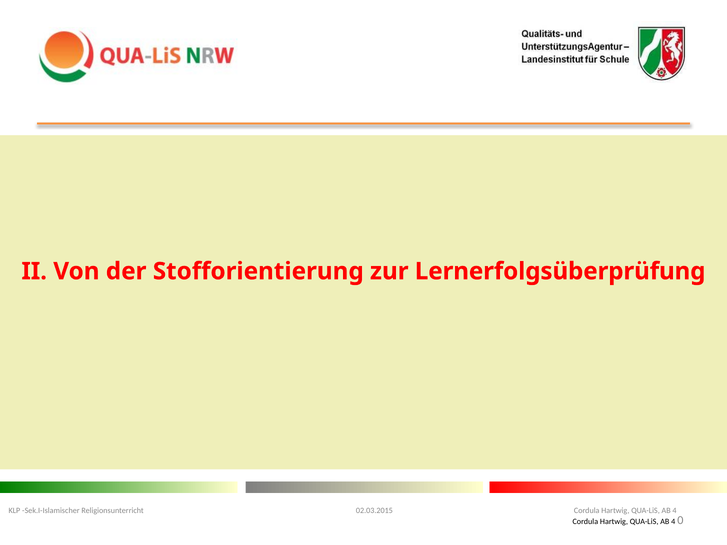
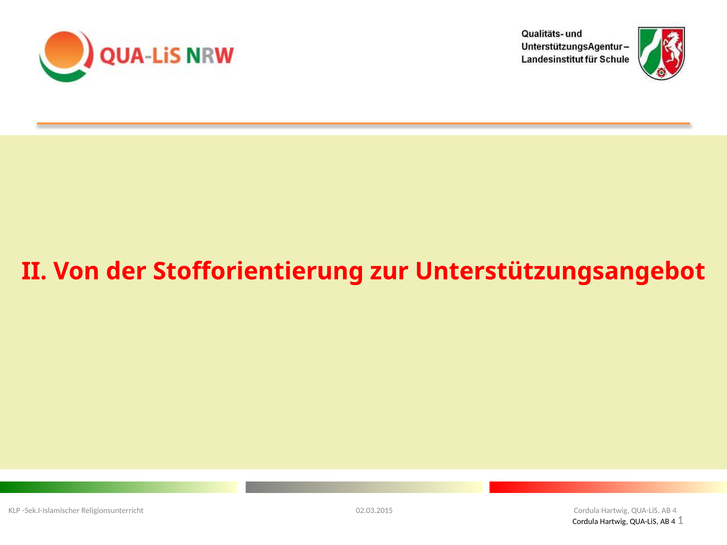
Lernerfolgsüberprüfung: Lernerfolgsüberprüfung -> Unterstützungsangebot
0: 0 -> 1
